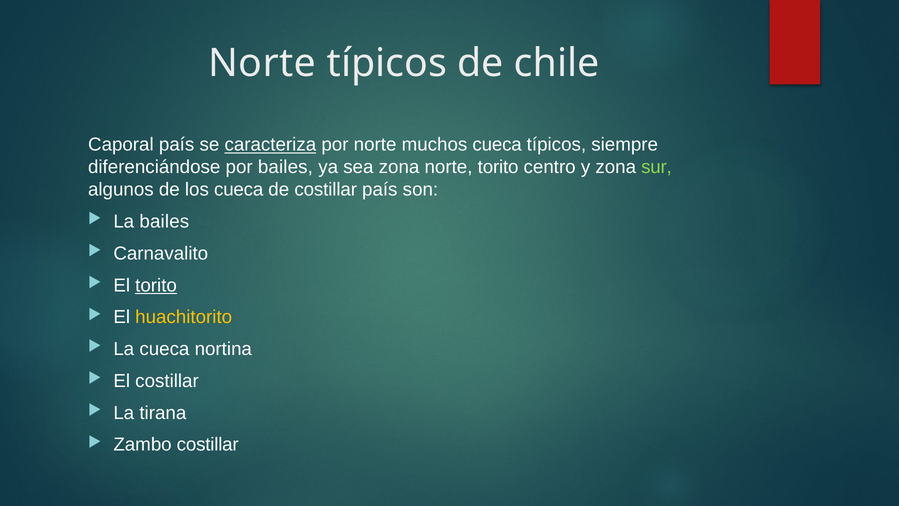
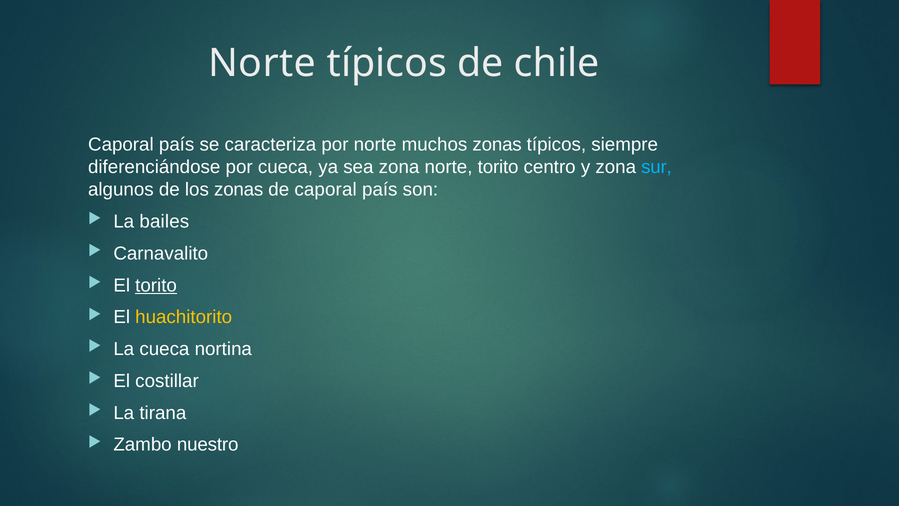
caracteriza underline: present -> none
muchos cueca: cueca -> zonas
por bailes: bailes -> cueca
sur colour: light green -> light blue
los cueca: cueca -> zonas
de costillar: costillar -> caporal
Zambo costillar: costillar -> nuestro
